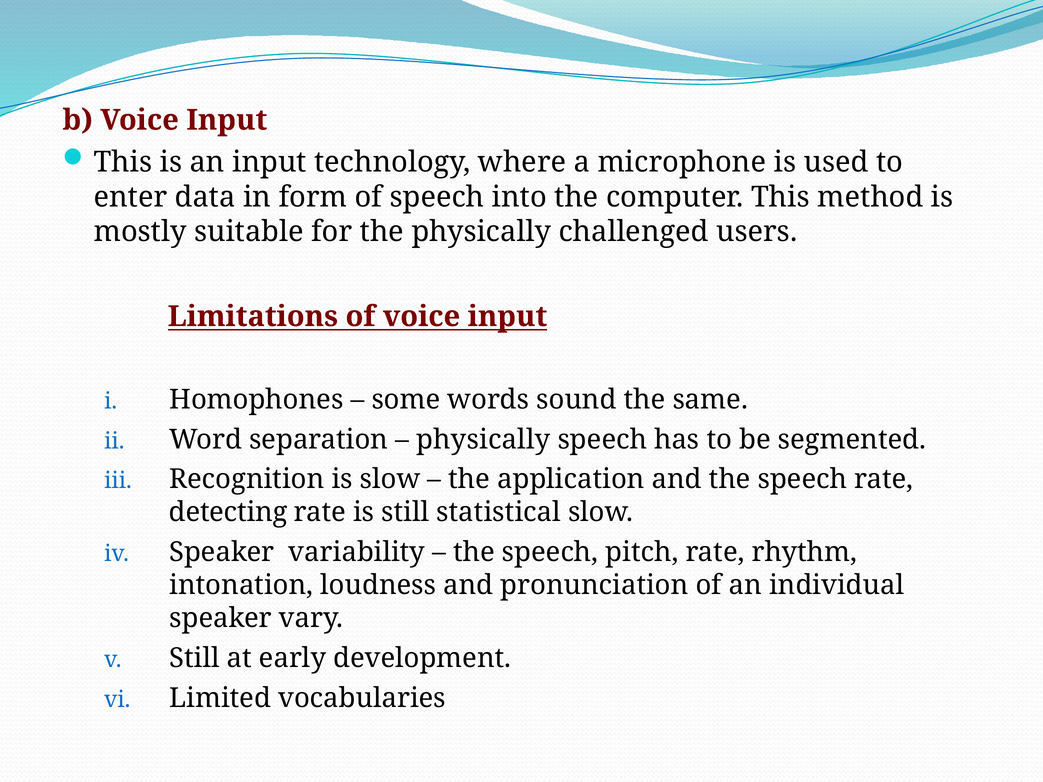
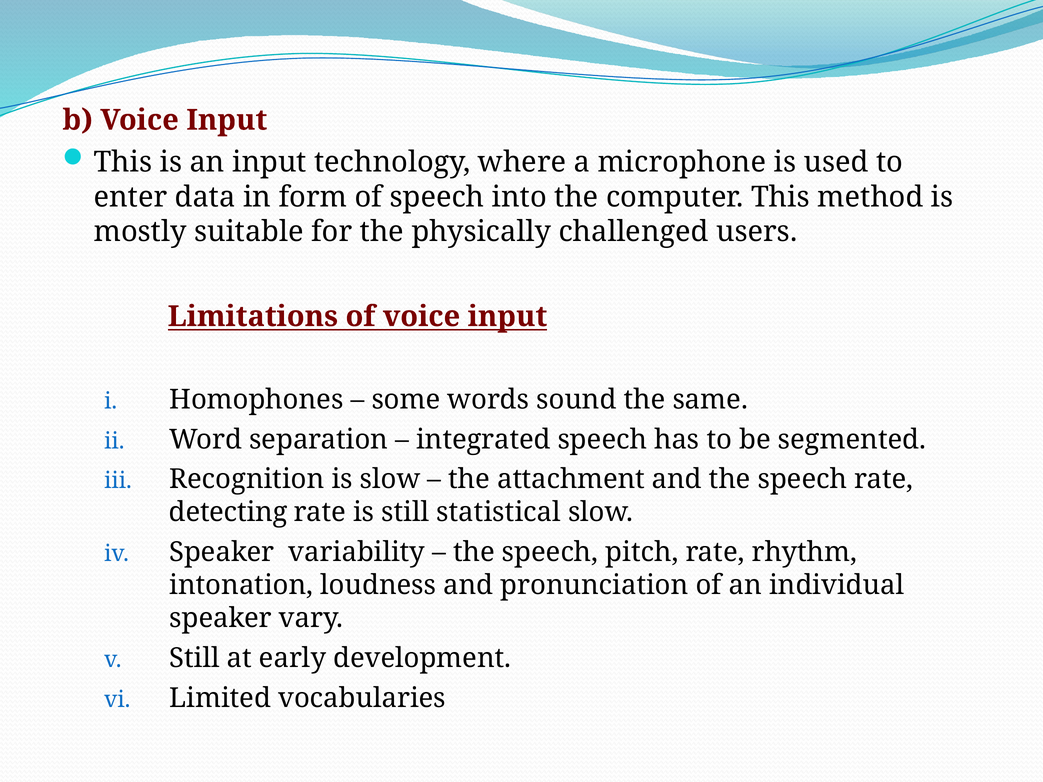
physically at (483, 440): physically -> integrated
application: application -> attachment
